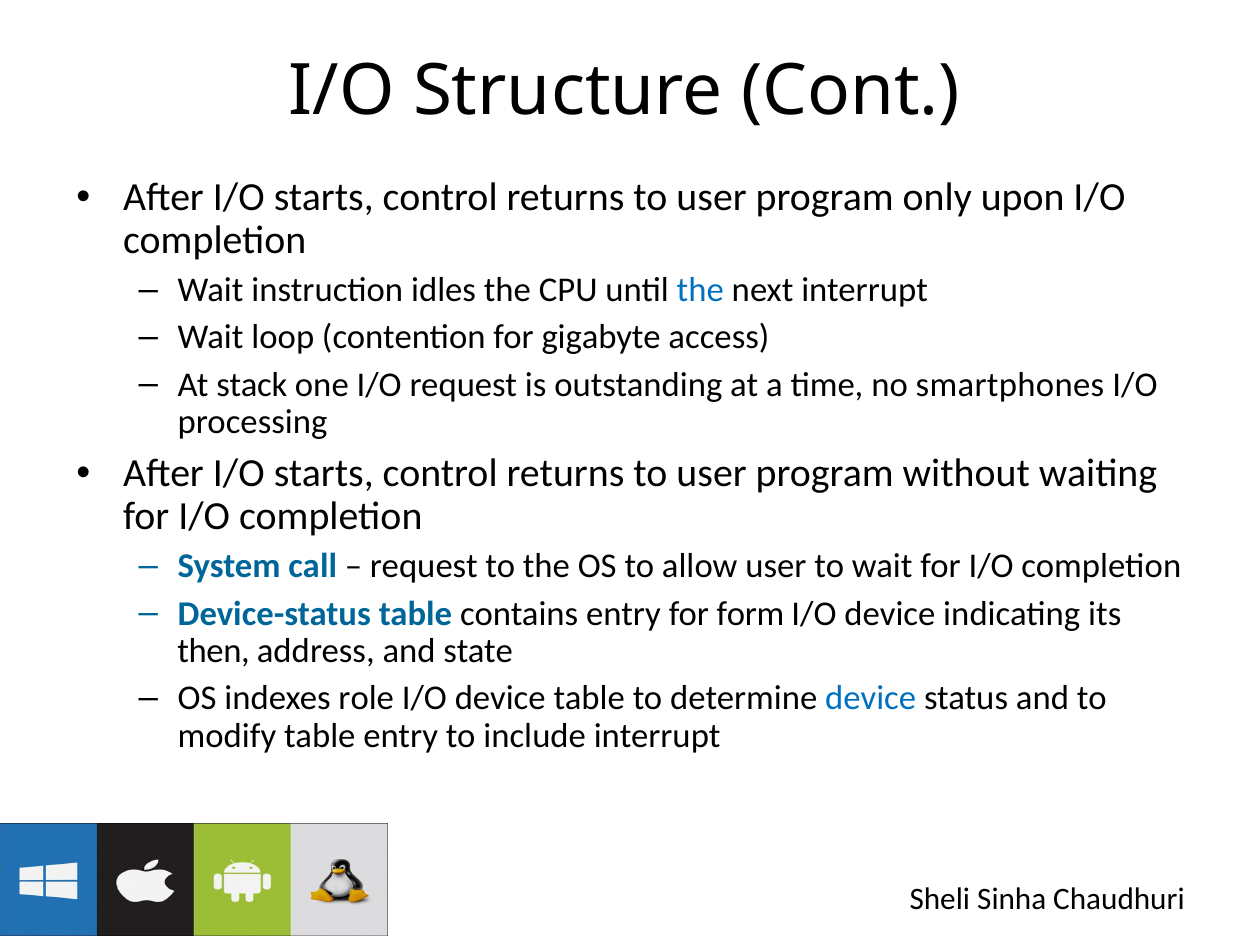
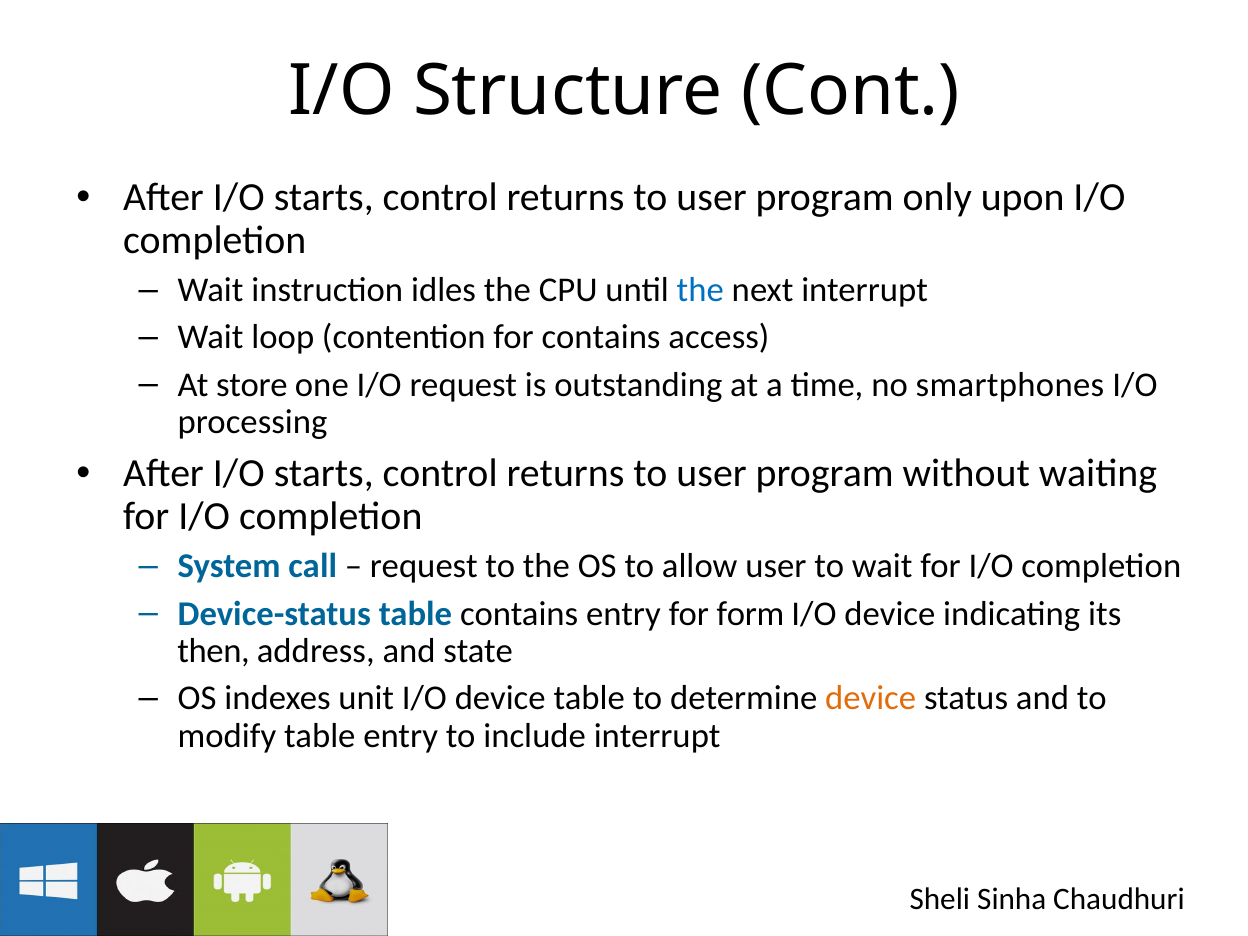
for gigabyte: gigabyte -> contains
stack: stack -> store
role: role -> unit
device at (871, 698) colour: blue -> orange
